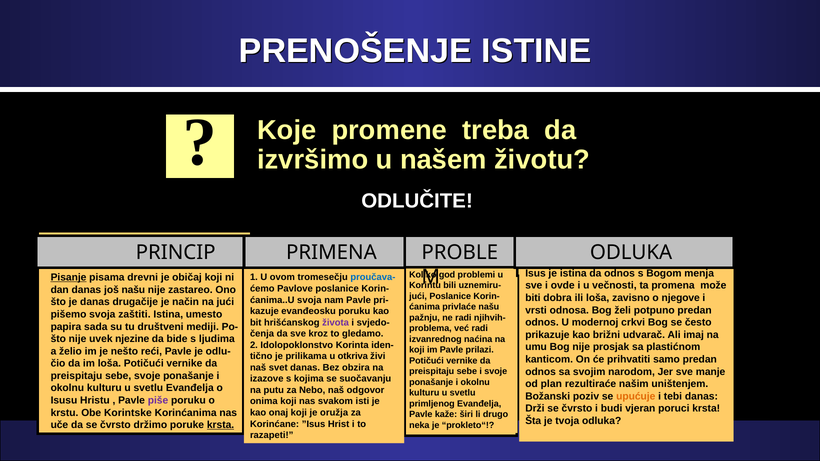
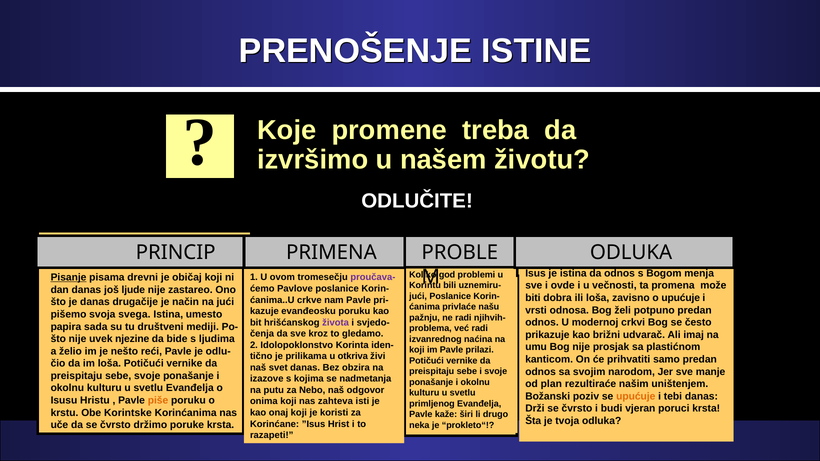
proučava- colour: blue -> purple
još našu: našu -> ljude
o njegove: njegove -> upućuje
ćanima..U svoja: svoja -> crkve
zaštiti: zaštiti -> svega
suočavanju: suočavanju -> nadmetanja
piše colour: purple -> orange
svakom: svakom -> zahteva
oružja: oružja -> koristi
krsta at (221, 425) underline: present -> none
